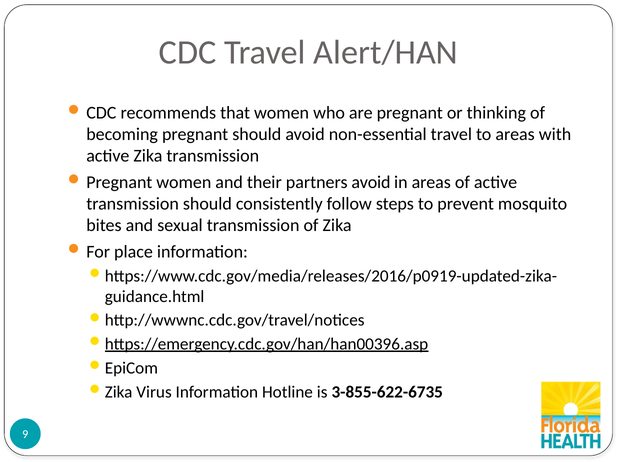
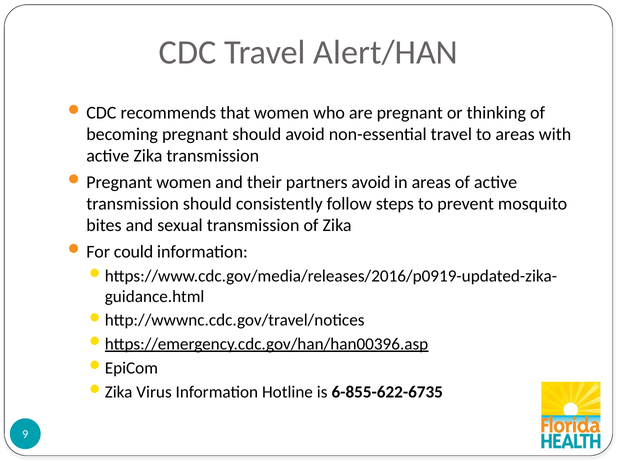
place: place -> could
3-855-622-6735: 3-855-622-6735 -> 6-855-622-6735
